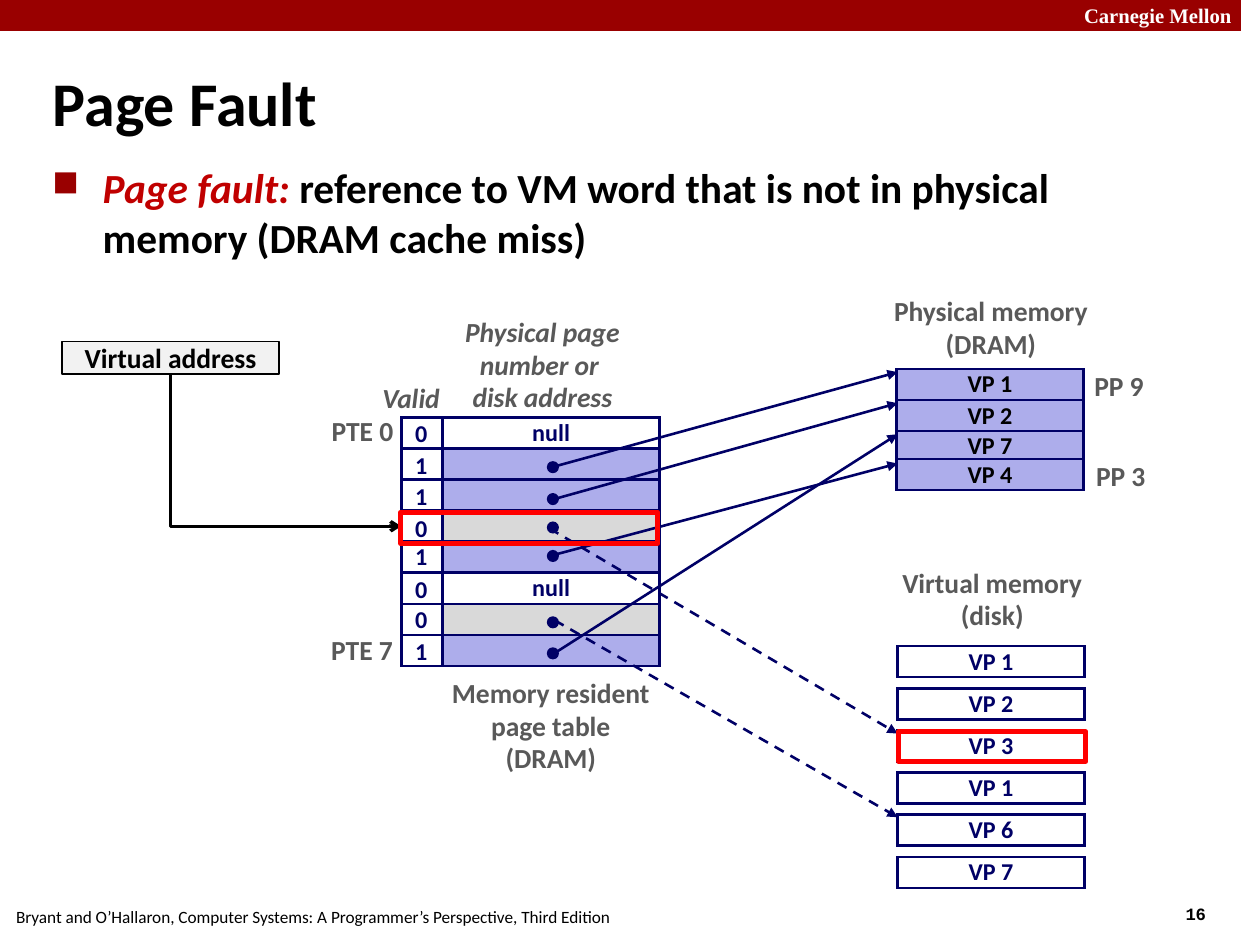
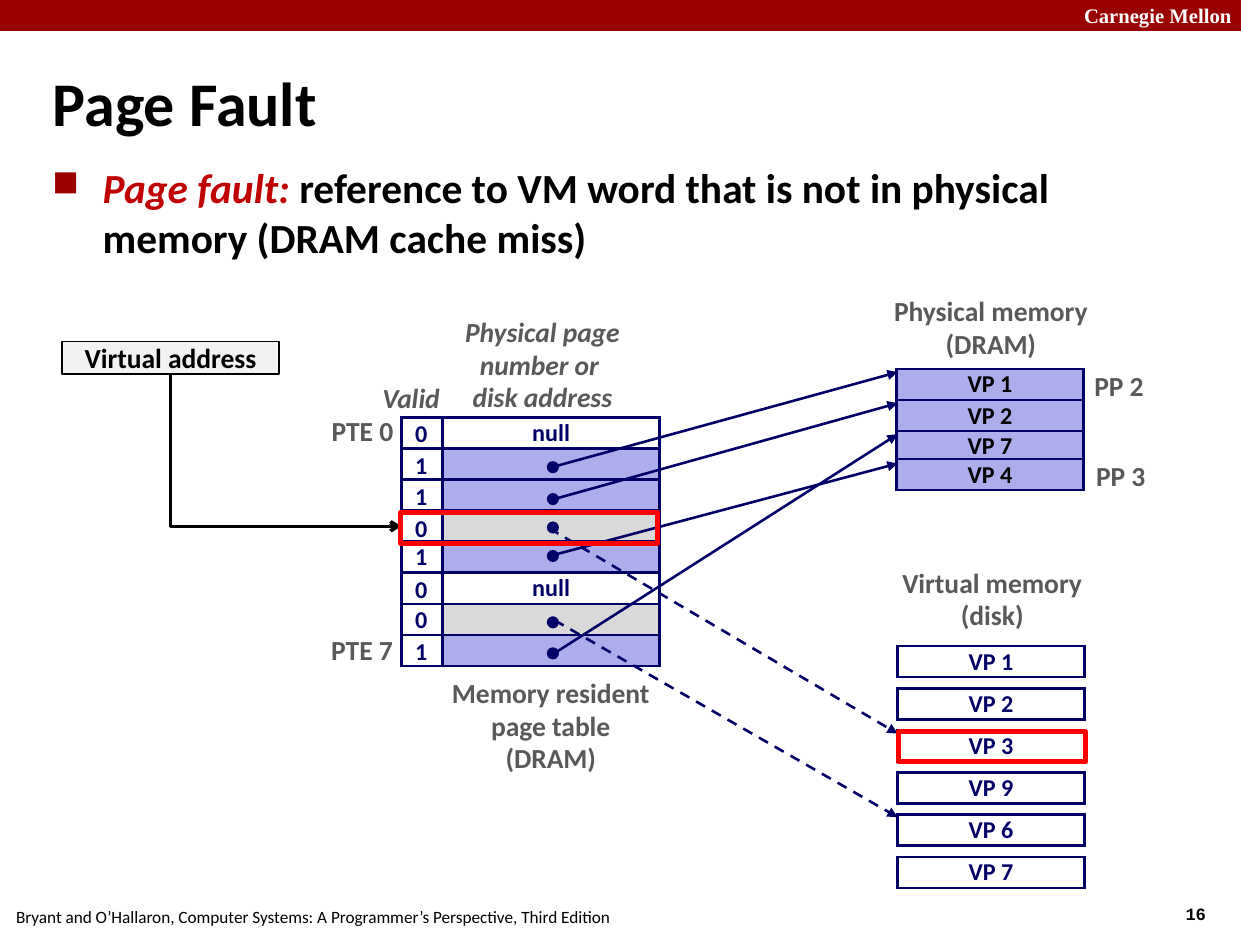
PP 9: 9 -> 2
1 at (1007, 788): 1 -> 9
